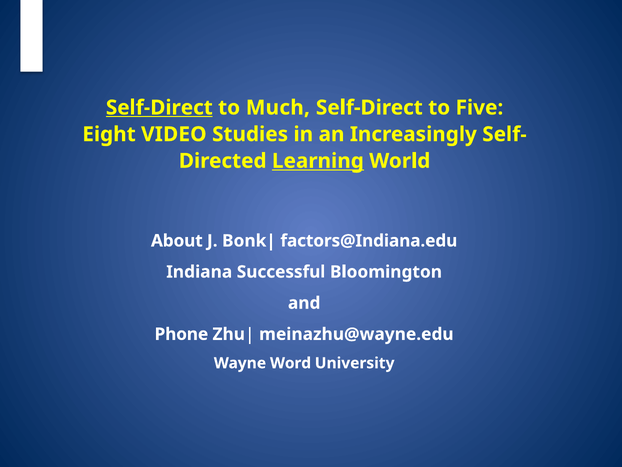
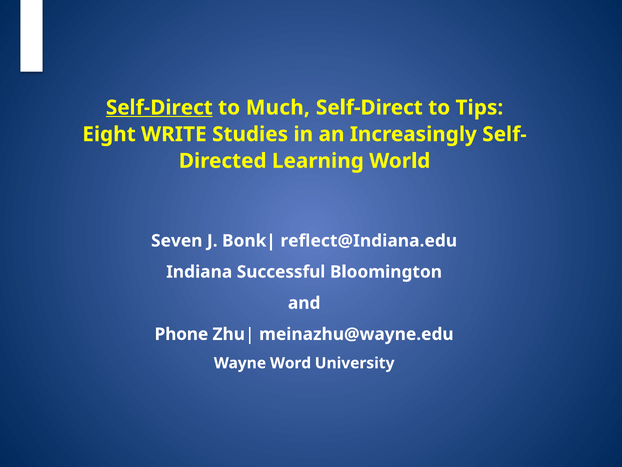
Five: Five -> Tips
VIDEO: VIDEO -> WRITE
Learning underline: present -> none
About: About -> Seven
factors@Indiana.edu: factors@Indiana.edu -> reflect@Indiana.edu
